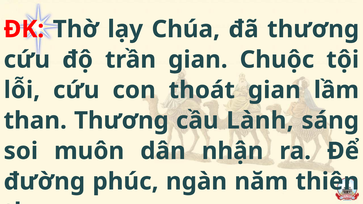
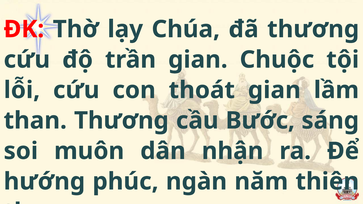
Lành: Lành -> Bước
đường: đường -> hướng
